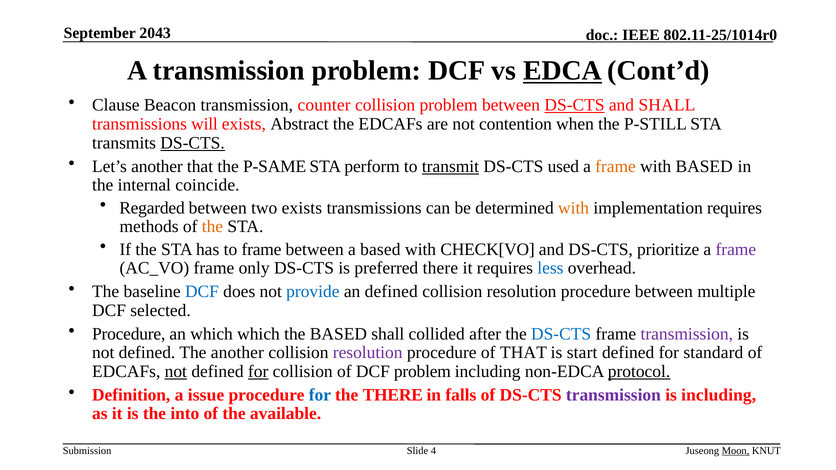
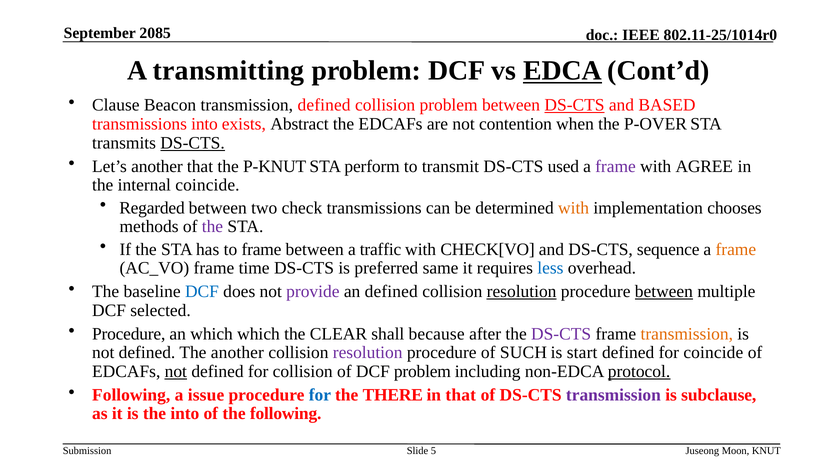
2043: 2043 -> 2085
A transmission: transmission -> transmitting
transmission counter: counter -> defined
and SHALL: SHALL -> BASED
transmissions will: will -> into
P-STILL: P-STILL -> P-OVER
P-SAME: P-SAME -> P-KNUT
transmit underline: present -> none
frame at (615, 166) colour: orange -> purple
with BASED: BASED -> AGREE
two exists: exists -> check
implementation requires: requires -> chooses
the at (212, 227) colour: orange -> purple
a based: based -> traffic
prioritize: prioritize -> sequence
frame at (736, 249) colour: purple -> orange
only: only -> time
preferred there: there -> same
provide colour: blue -> purple
resolution at (522, 292) underline: none -> present
between at (664, 292) underline: none -> present
the BASED: BASED -> CLEAR
collided: collided -> because
DS-CTS at (561, 334) colour: blue -> purple
transmission at (687, 334) colour: purple -> orange
of THAT: THAT -> SUCH
for standard: standard -> coincide
for at (258, 372) underline: present -> none
Definition at (131, 395): Definition -> Following
in falls: falls -> that
is including: including -> subclause
the available: available -> following
4: 4 -> 5
Moon underline: present -> none
